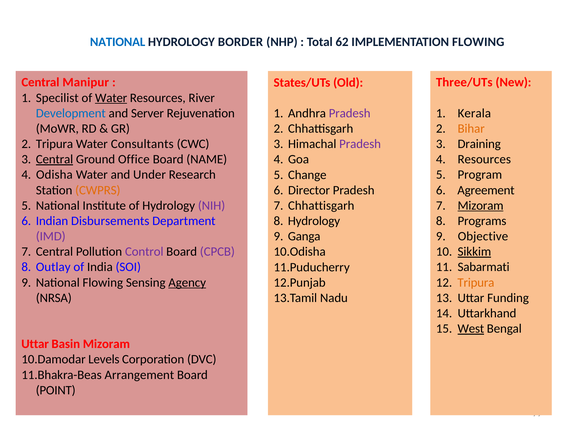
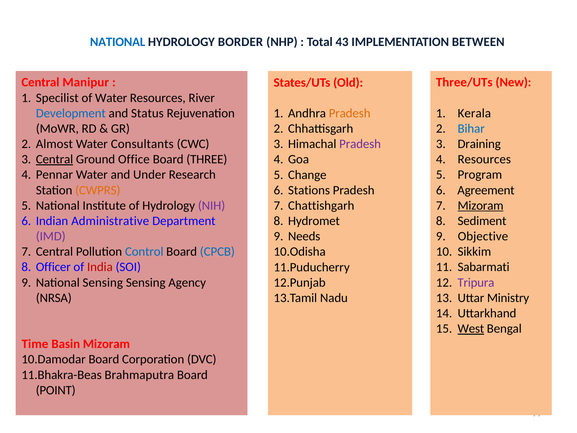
62: 62 -> 43
IMPLEMENTATION FLOWING: FLOWING -> BETWEEN
Water at (111, 98) underline: present -> none
Server: Server -> Status
Pradesh at (350, 113) colour: purple -> orange
Bihar colour: orange -> blue
Tripura at (54, 144): Tripura -> Almost
NAME: NAME -> THREE
Odisha: Odisha -> Pennar
Director: Director -> Stations
Chhattisgarh at (321, 205): Chhattisgarh -> Chattishgarh
Disbursements: Disbursements -> Administrative
Programs: Programs -> Sediment
Hydrology at (314, 221): Hydrology -> Hydromet
Ganga: Ganga -> Needs
Control colour: purple -> blue
CPCB colour: purple -> blue
Sikkim underline: present -> none
Outlay: Outlay -> Officer
India colour: black -> red
National Flowing: Flowing -> Sensing
Agency underline: present -> none
Tripura at (476, 282) colour: orange -> purple
Funding: Funding -> Ministry
Uttar at (35, 344): Uttar -> Time
Levels at (104, 359): Levels -> Board
Arrangement: Arrangement -> Brahmaputra
